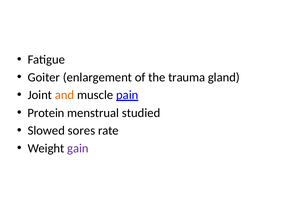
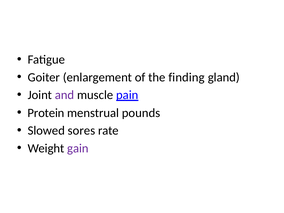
trauma: trauma -> finding
and colour: orange -> purple
studied: studied -> pounds
